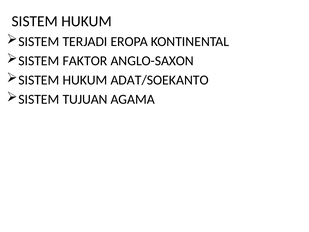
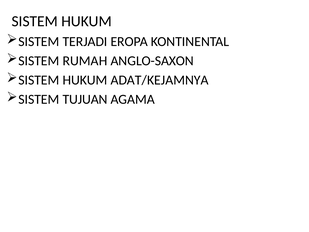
FAKTOR: FAKTOR -> RUMAH
ADAT/SOEKANTO: ADAT/SOEKANTO -> ADAT/KEJAMNYA
